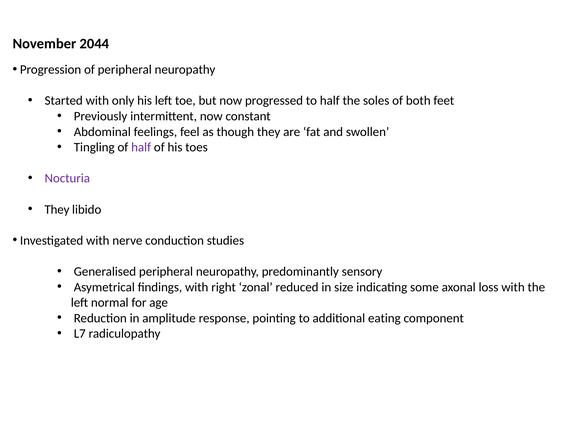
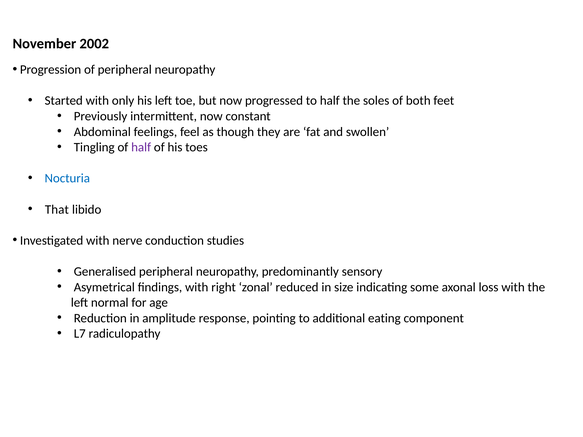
2044: 2044 -> 2002
Nocturia colour: purple -> blue
They at (57, 210): They -> That
